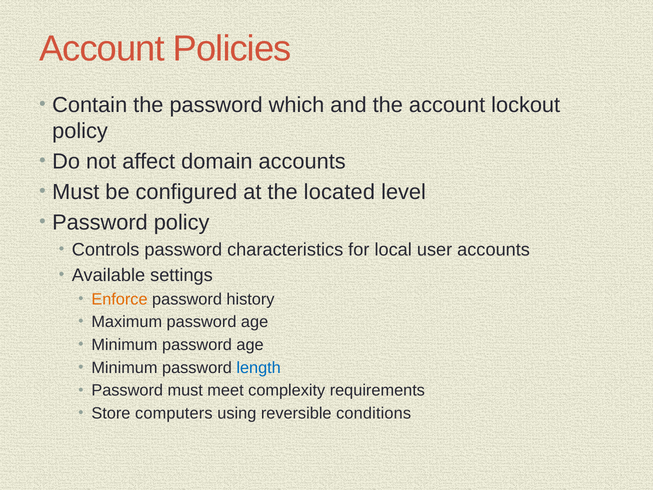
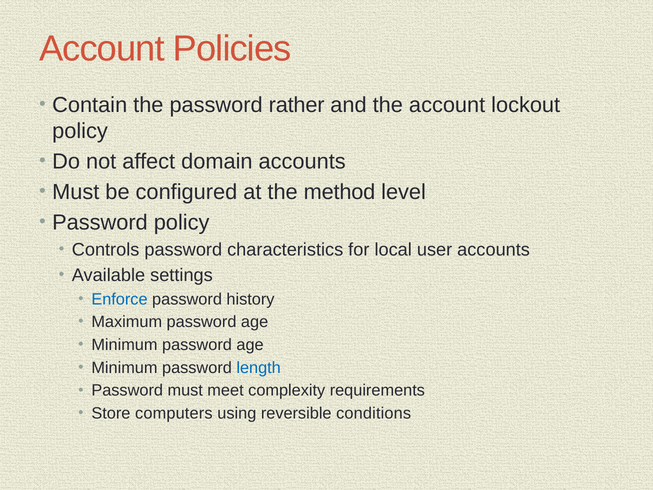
which: which -> rather
located: located -> method
Enforce colour: orange -> blue
